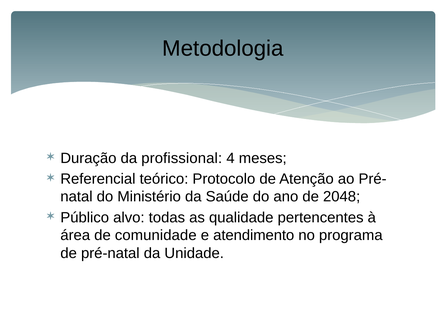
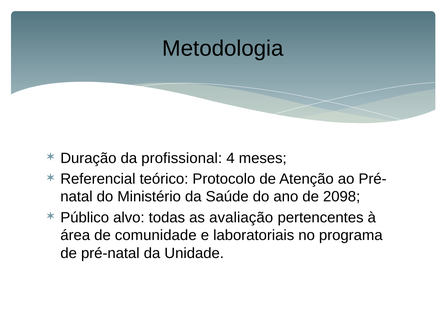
2048: 2048 -> 2098
qualidade: qualidade -> avaliação
atendimento: atendimento -> laboratoriais
